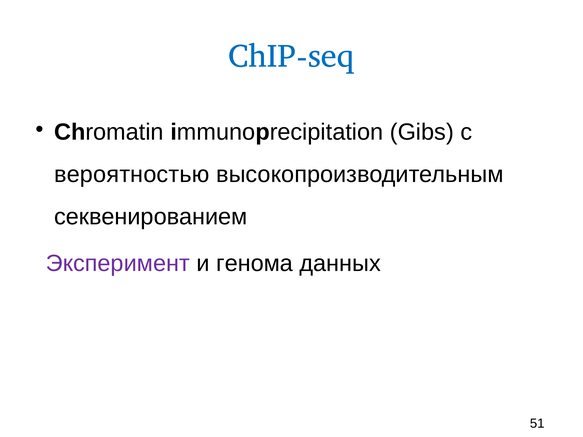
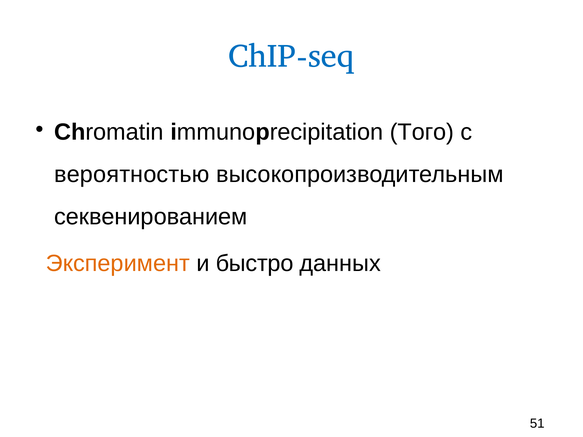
Gibs: Gibs -> Того
Эксперимент colour: purple -> orange
генома: генома -> быстро
